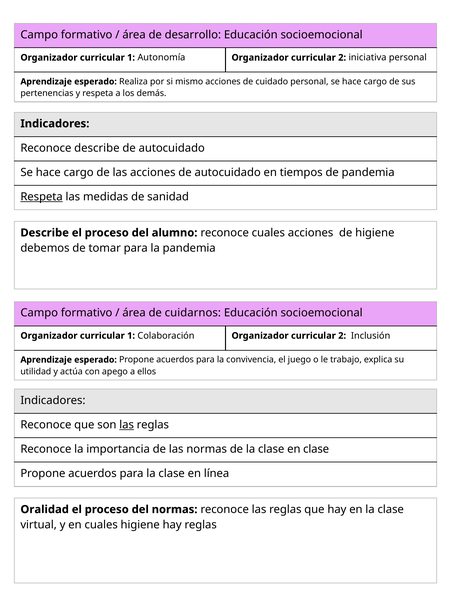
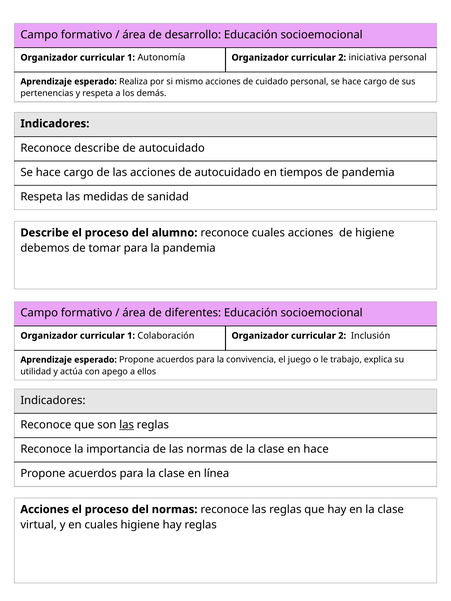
Respeta at (42, 197) underline: present -> none
cuidarnos: cuidarnos -> diferentes
en clase: clase -> hace
Oralidad at (45, 510): Oralidad -> Acciones
